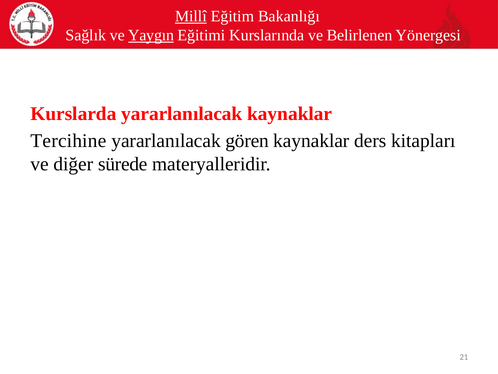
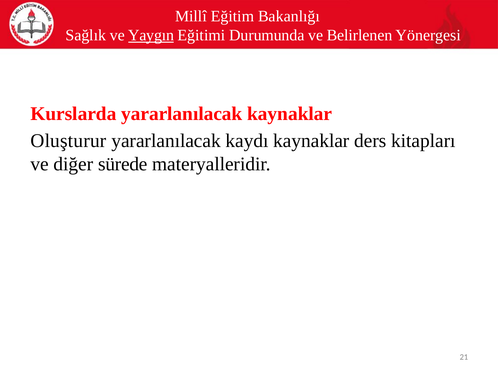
Millî underline: present -> none
Kurslarında: Kurslarında -> Durumunda
Tercihine: Tercihine -> Oluşturur
gören: gören -> kaydı
